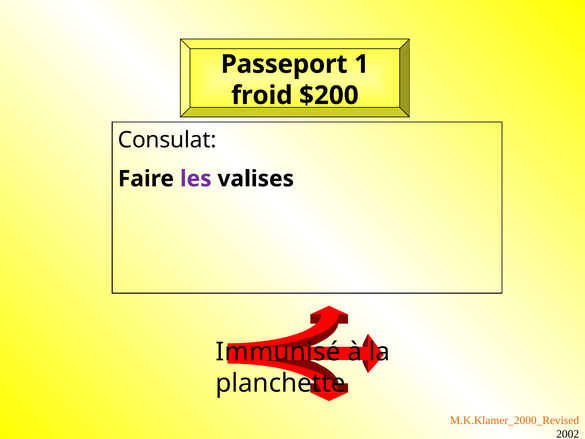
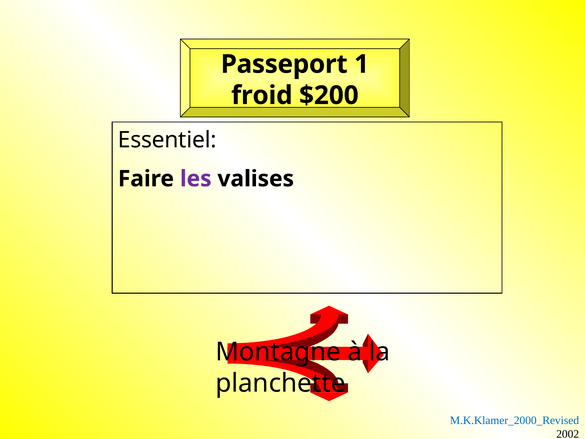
Consulat: Consulat -> Essentiel
Immunisé: Immunisé -> Montagne
M.K.Klamer_2000_Revised colour: orange -> blue
